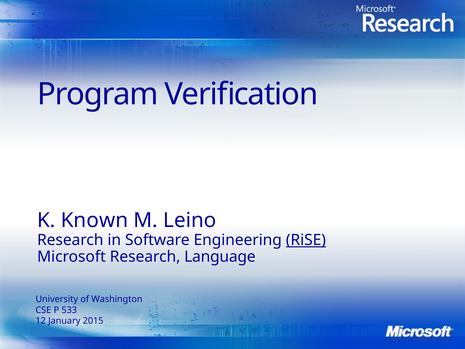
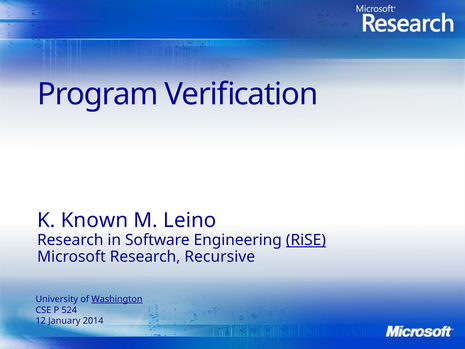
Language: Language -> Recursive
Washington underline: none -> present
533: 533 -> 524
2015: 2015 -> 2014
